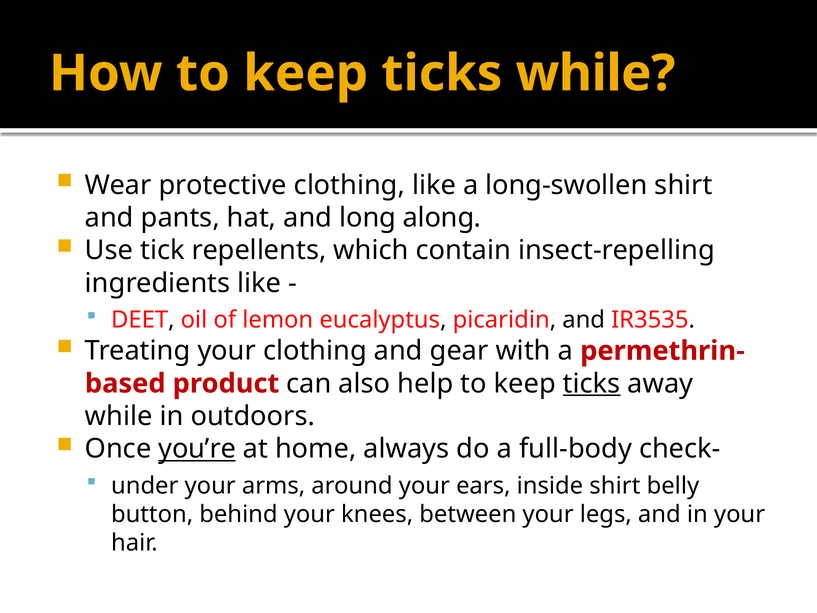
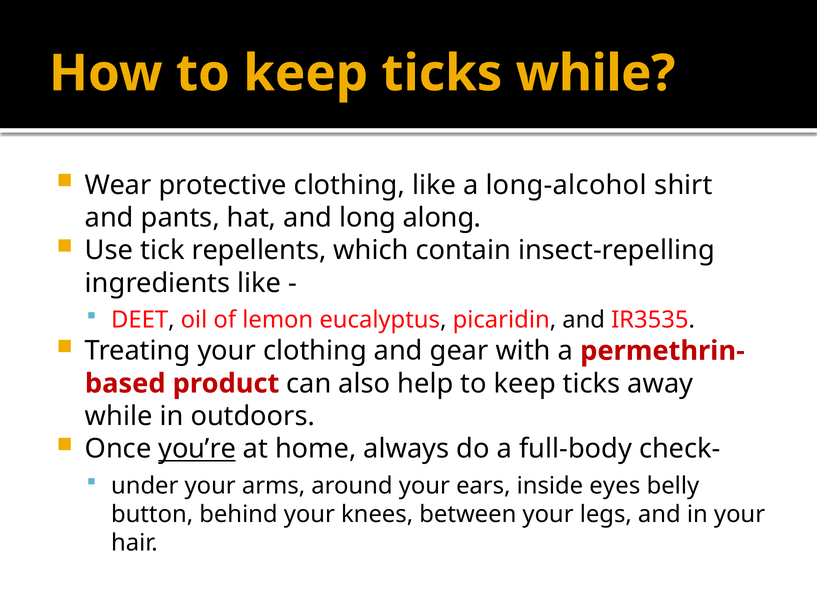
long-swollen: long-swollen -> long-alcohol
ticks at (592, 383) underline: present -> none
inside shirt: shirt -> eyes
